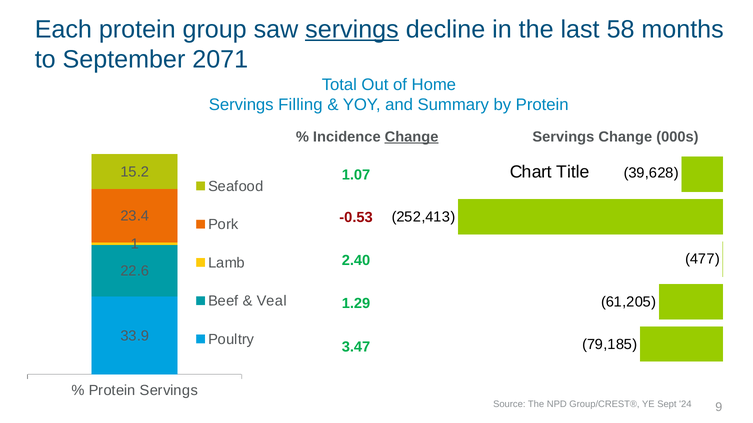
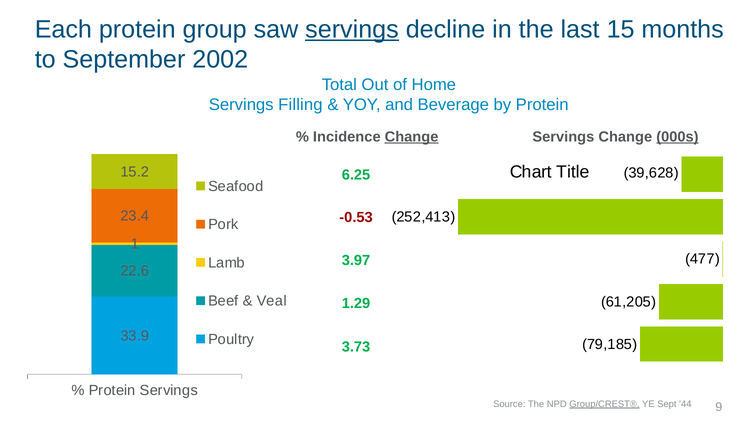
58: 58 -> 15
2071: 2071 -> 2002
Summary: Summary -> Beverage
000s underline: none -> present
1.07: 1.07 -> 6.25
2.40: 2.40 -> 3.97
3.47: 3.47 -> 3.73
Group/CREST® underline: none -> present
24: 24 -> 44
